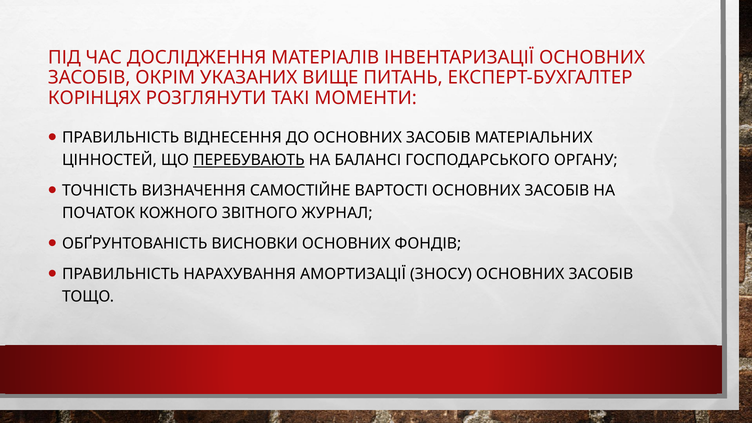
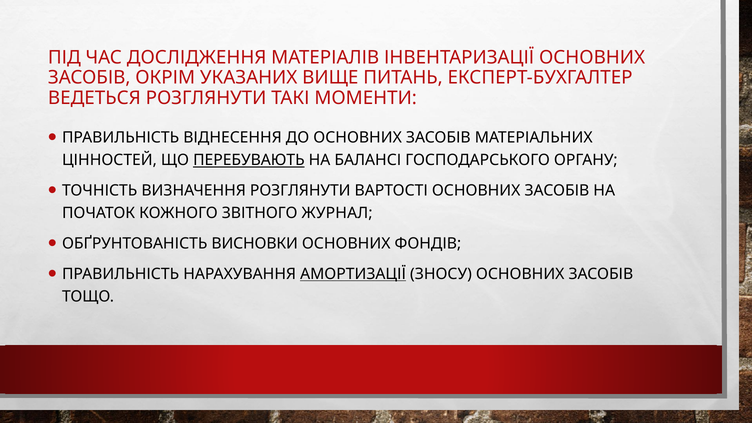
КОРІНЦЯХ: КОРІНЦЯХ -> ВЕДЕТЬСЯ
ВИЗНАЧЕННЯ САМОСТІЙНЕ: САМОСТІЙНЕ -> РОЗГЛЯНУТИ
АМОРТИЗАЦІЇ underline: none -> present
